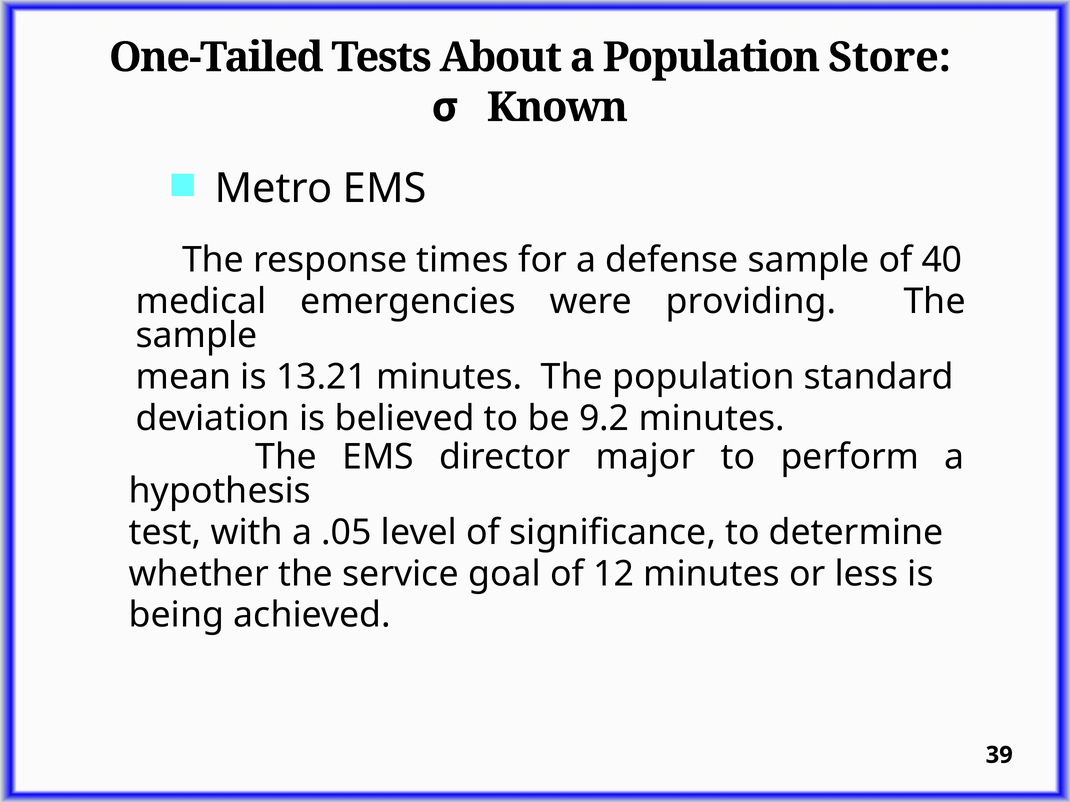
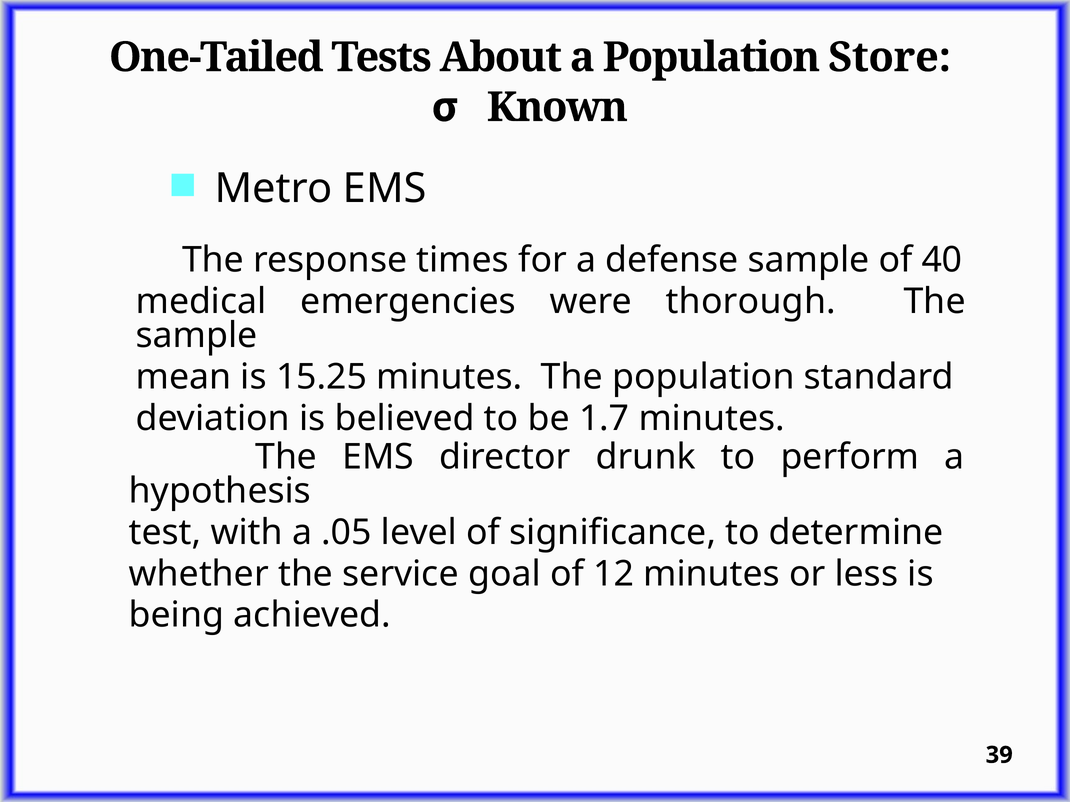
providing: providing -> thorough
13.21: 13.21 -> 15.25
9.2: 9.2 -> 1.7
major: major -> drunk
